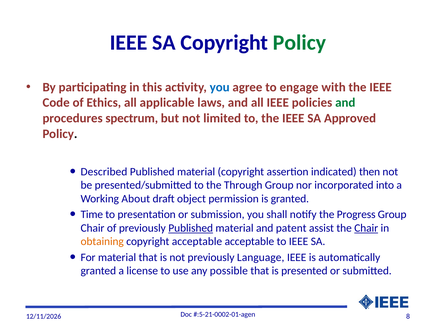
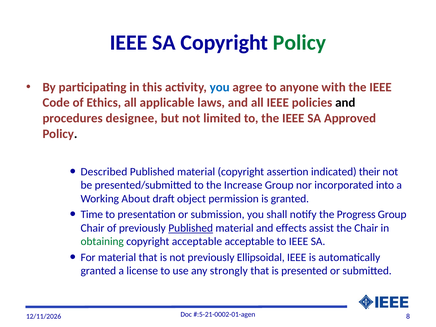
engage: engage -> anyone
and at (345, 103) colour: green -> black
spectrum: spectrum -> designee
then: then -> their
Through: Through -> Increase
patent: patent -> effects
Chair at (366, 228) underline: present -> none
obtaining colour: orange -> green
Language: Language -> Ellipsoidal
possible: possible -> strongly
